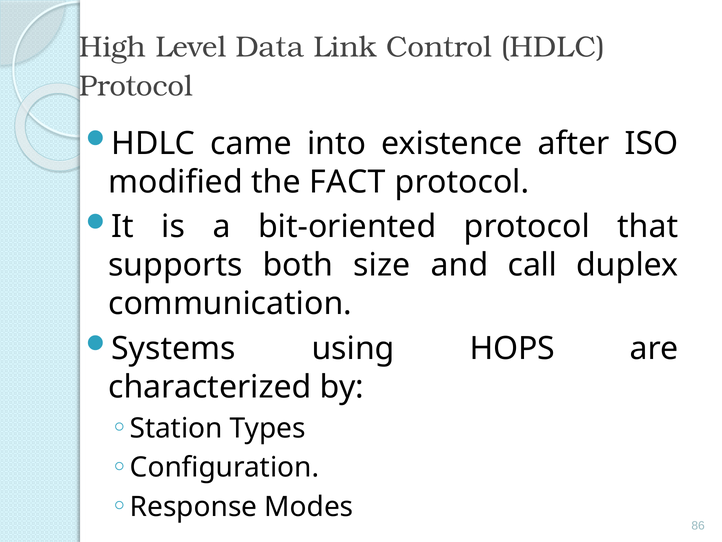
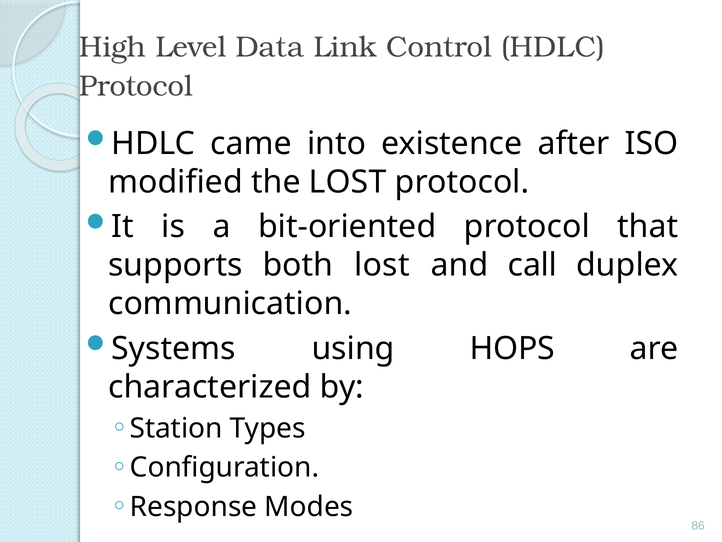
the FACT: FACT -> LOST
both size: size -> lost
